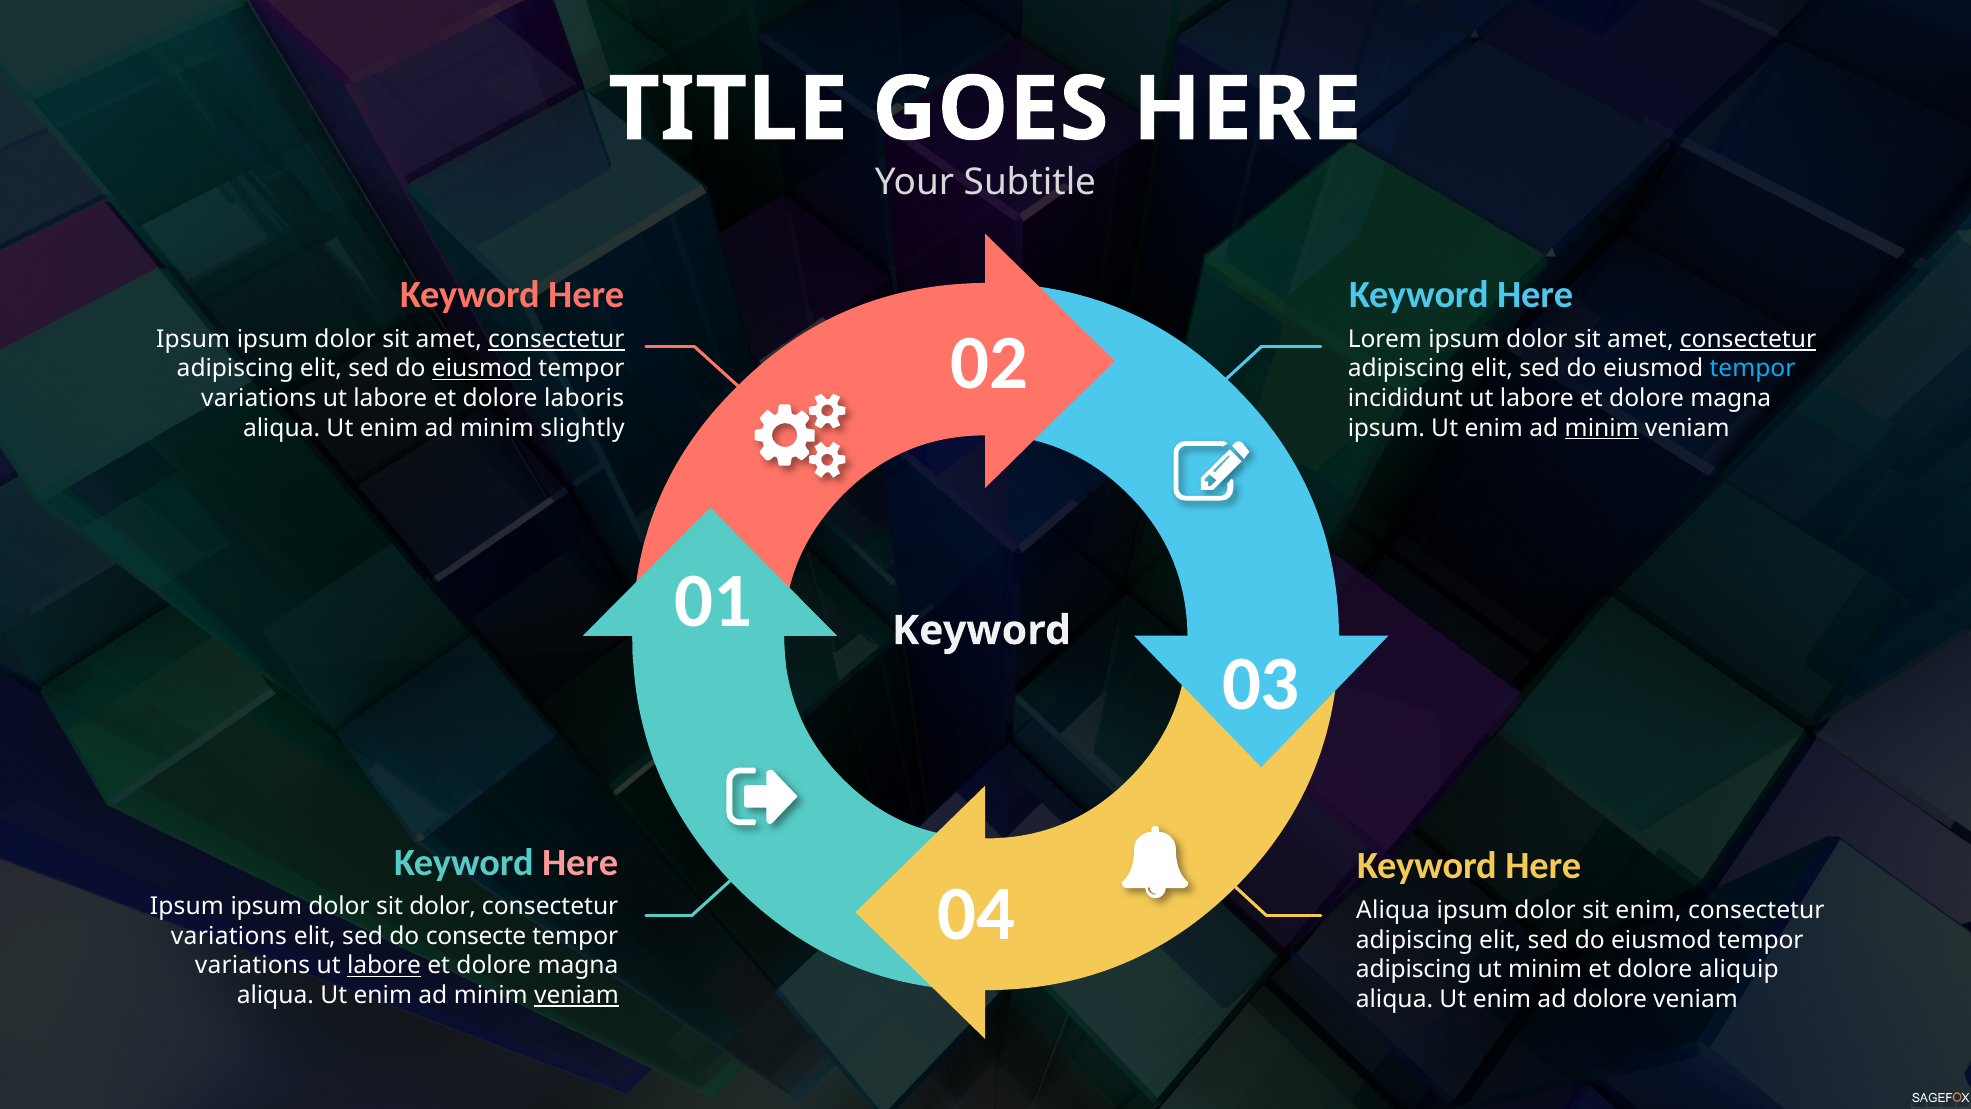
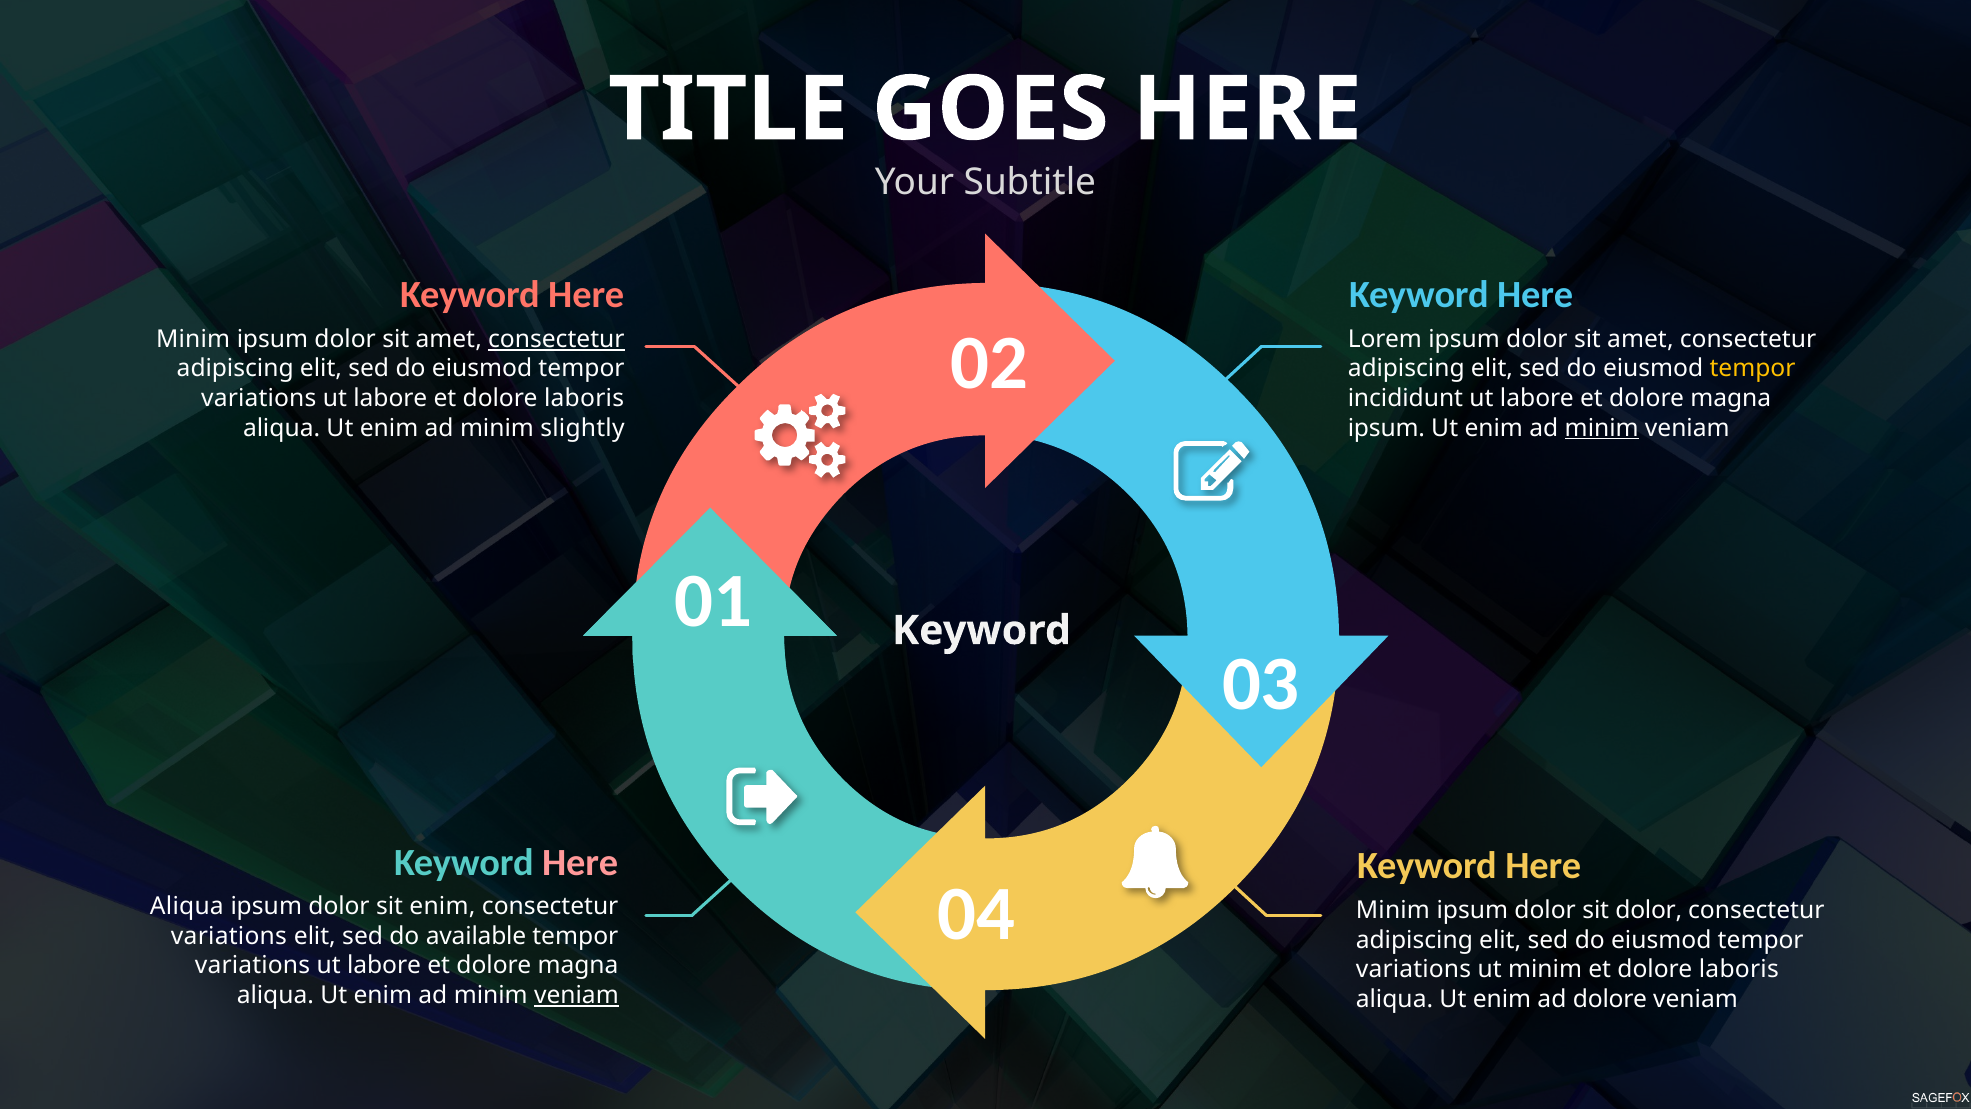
Ipsum at (193, 339): Ipsum -> Minim
consectetur at (1748, 339) underline: present -> none
eiusmod at (482, 369) underline: present -> none
tempor at (1752, 369) colour: light blue -> yellow
Ipsum at (187, 906): Ipsum -> Aliqua
sit dolor: dolor -> enim
Aliqua at (1393, 910): Aliqua -> Minim
sit enim: enim -> dolor
consecte: consecte -> available
labore at (384, 966) underline: present -> none
adipiscing at (1414, 969): adipiscing -> variations
aliquip at (1739, 969): aliquip -> laboris
